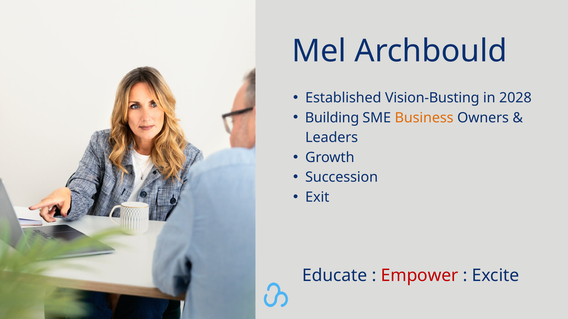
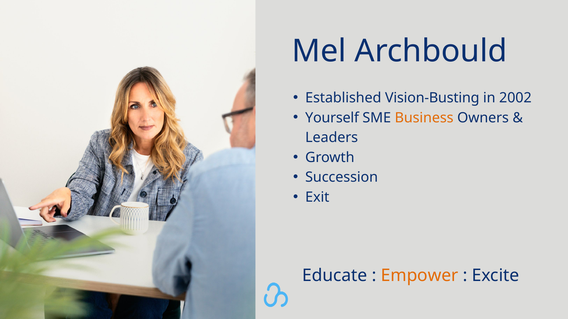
2028: 2028 -> 2002
Building: Building -> Yourself
Empower colour: red -> orange
